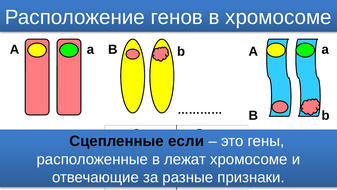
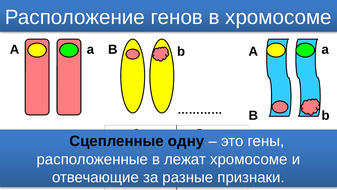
если: если -> одну
